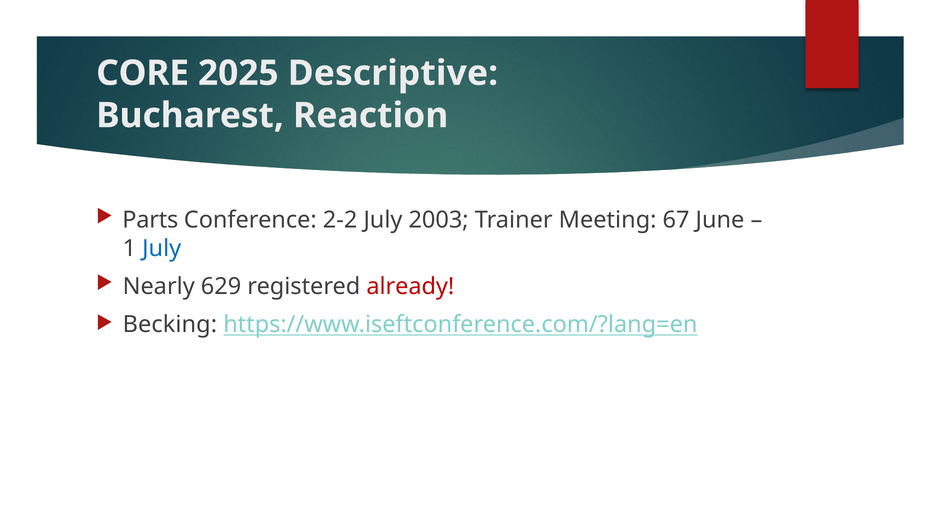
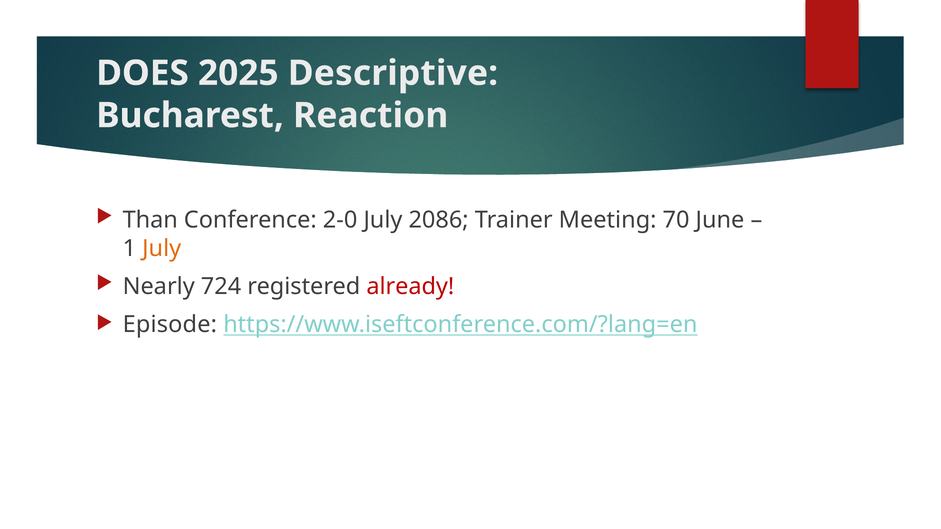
CORE: CORE -> DOES
Parts: Parts -> Than
2-2: 2-2 -> 2-0
2003: 2003 -> 2086
67: 67 -> 70
July at (162, 248) colour: blue -> orange
629: 629 -> 724
Becking: Becking -> Episode
